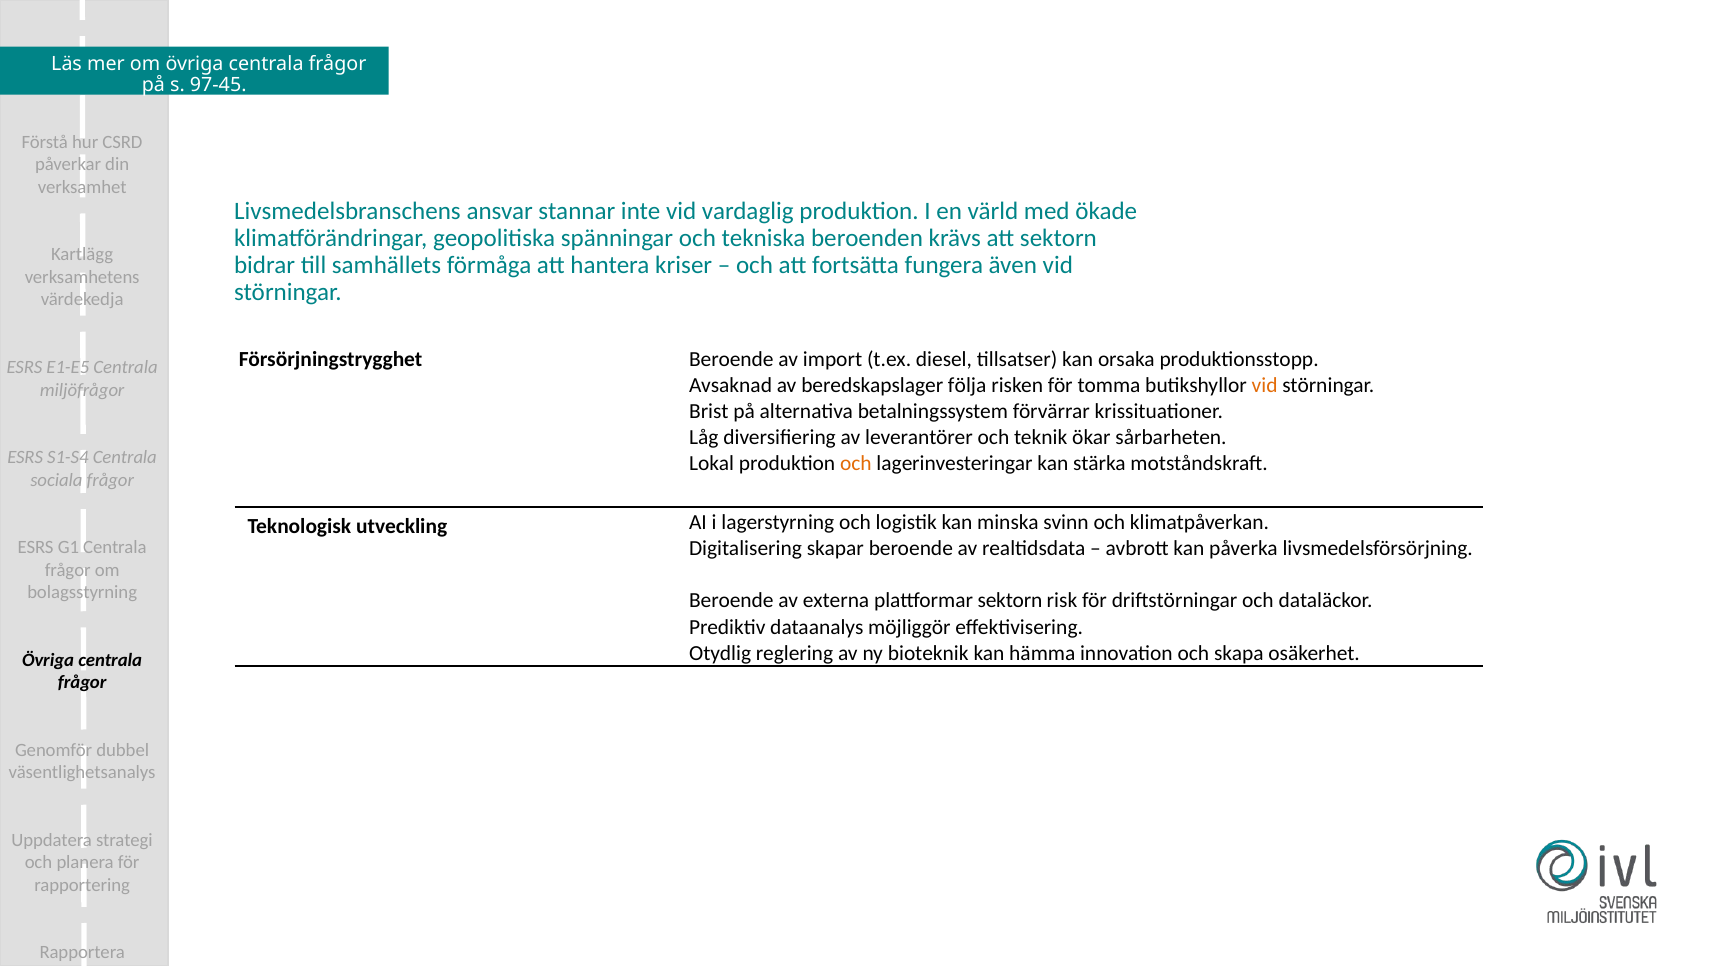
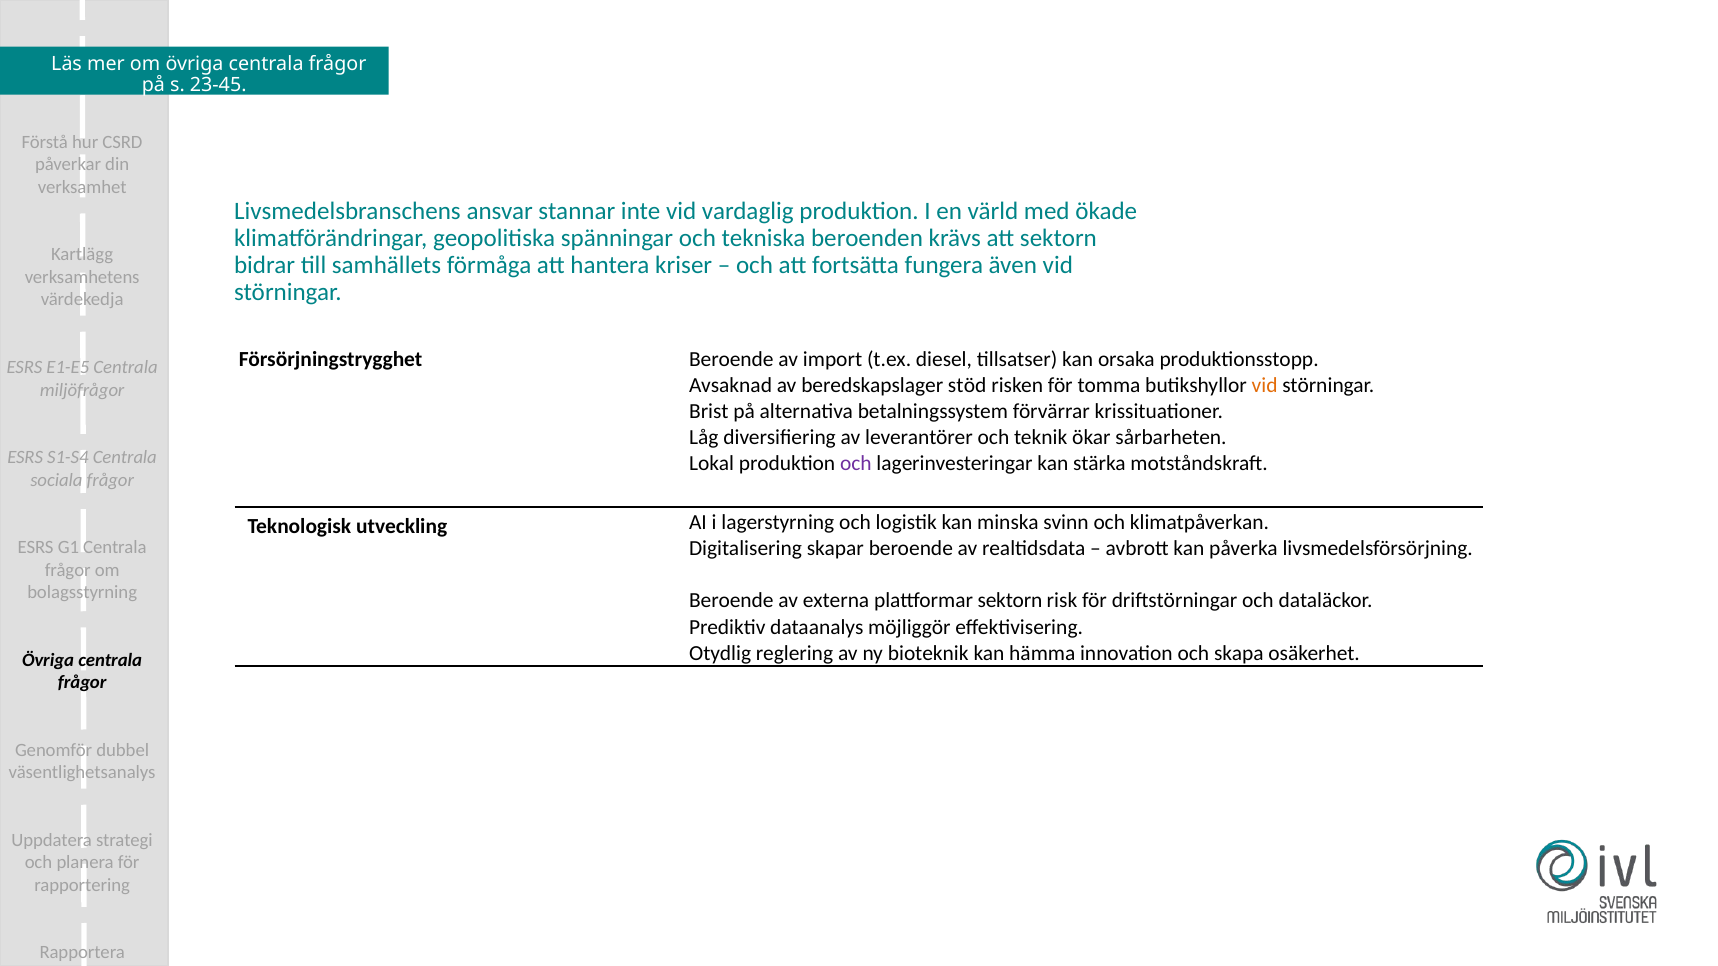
97-45: 97-45 -> 23-45
följa: följa -> stöd
och at (856, 464) colour: orange -> purple
